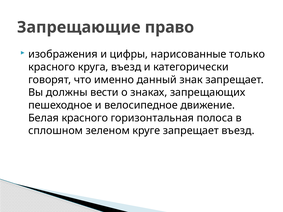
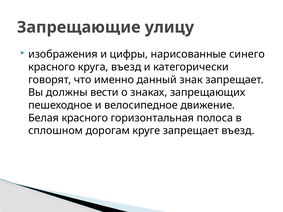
право: право -> улицу
только: только -> синего
зеленом: зеленом -> дорогам
